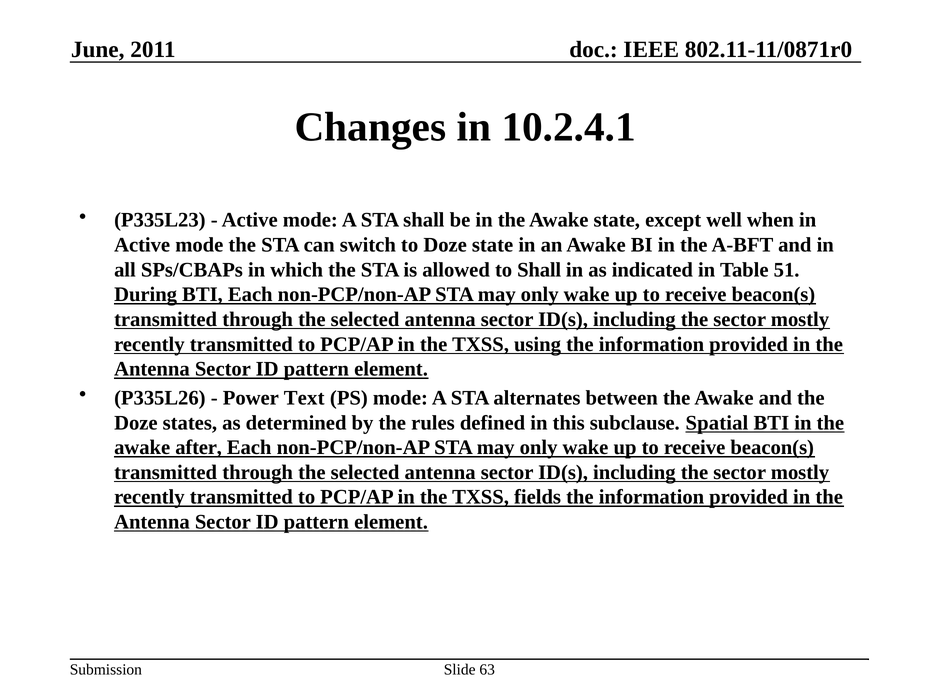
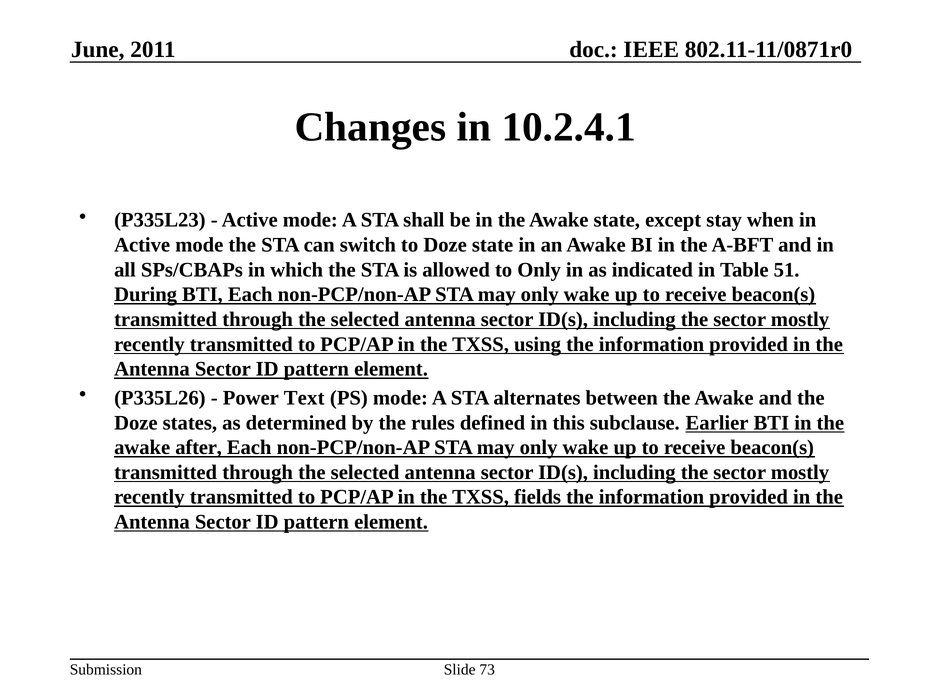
well: well -> stay
to Shall: Shall -> Only
Spatial: Spatial -> Earlier
63: 63 -> 73
